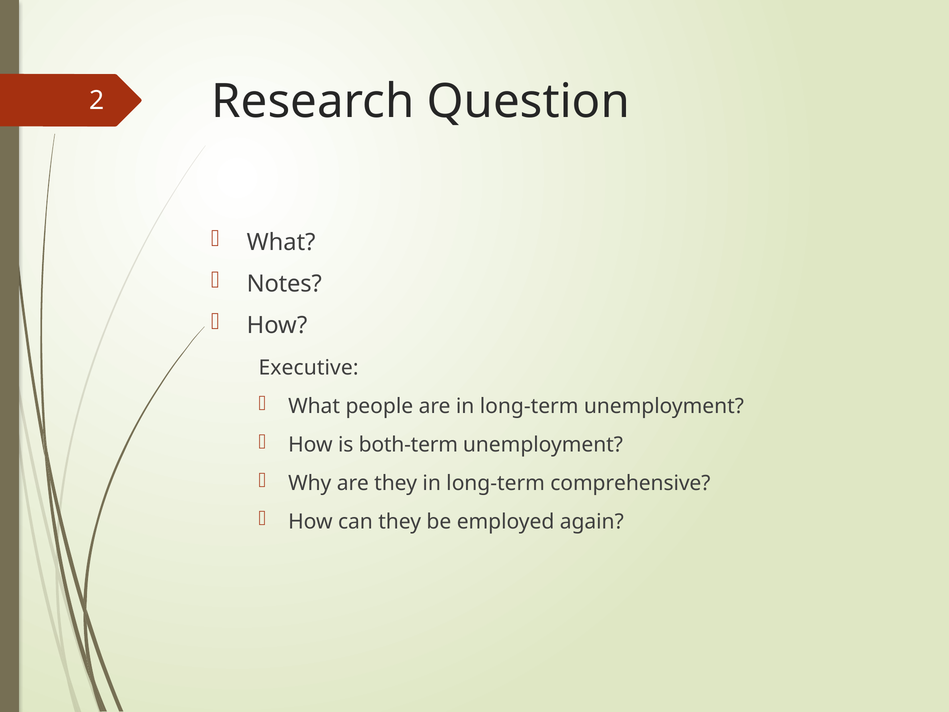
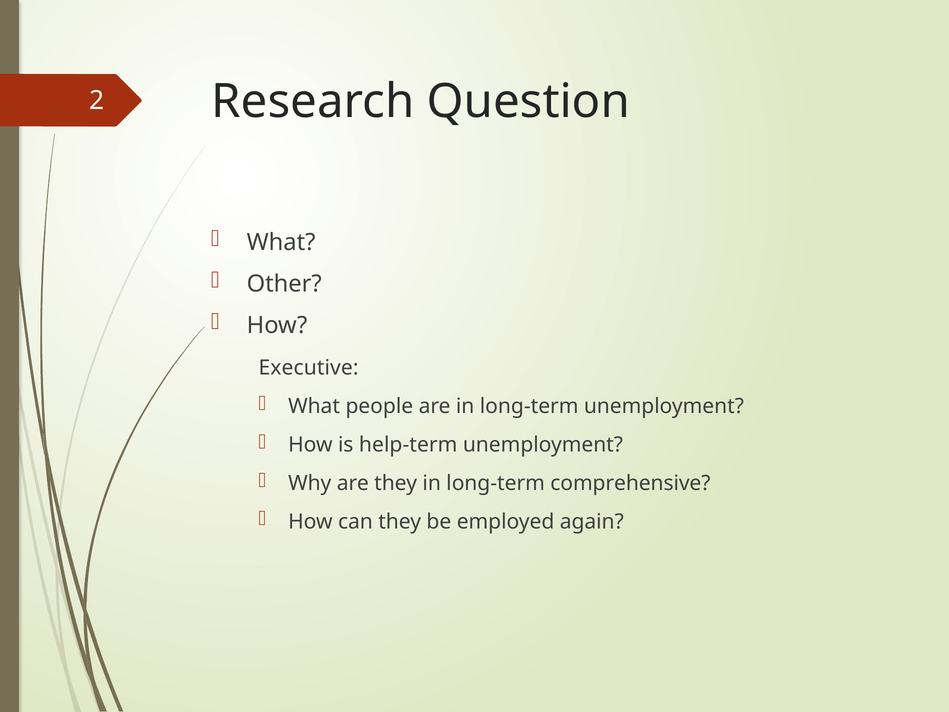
Notes: Notes -> Other
both-term: both-term -> help-term
